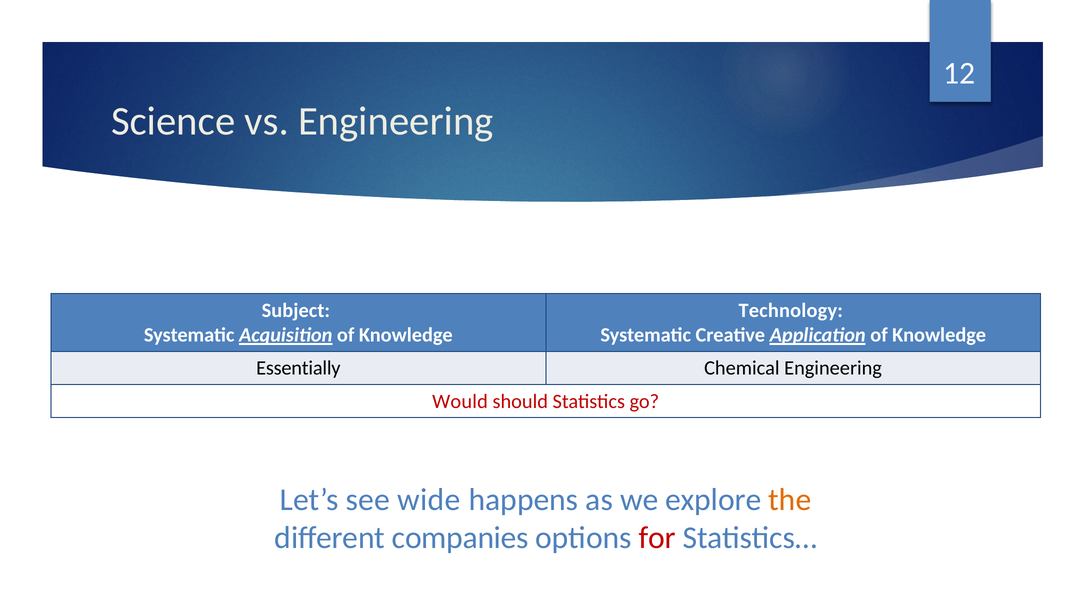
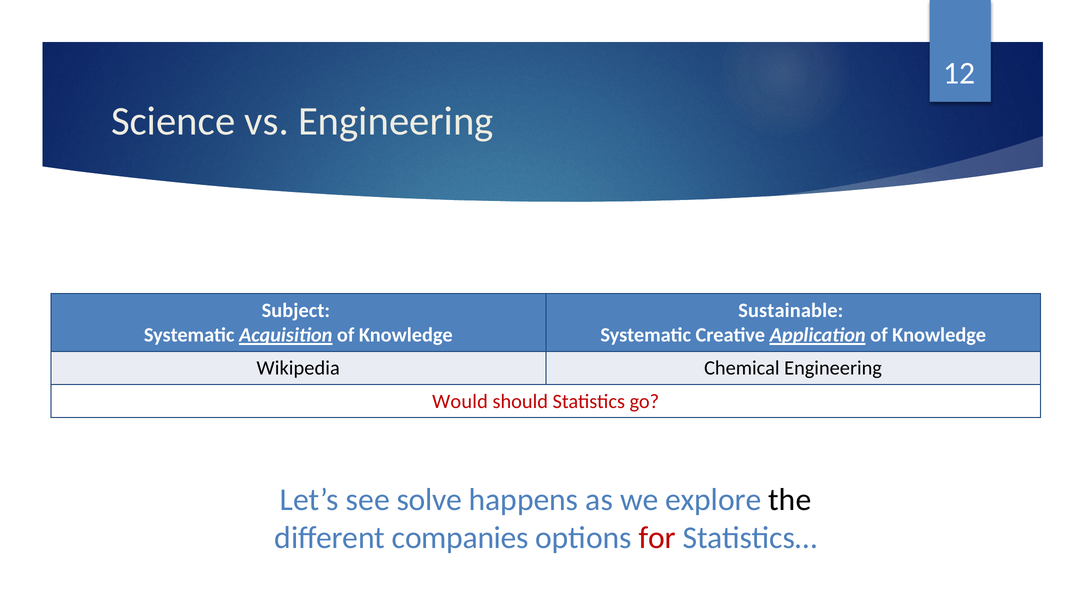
Technology: Technology -> Sustainable
Essentially: Essentially -> Wikipedia
wide: wide -> solve
the colour: orange -> black
